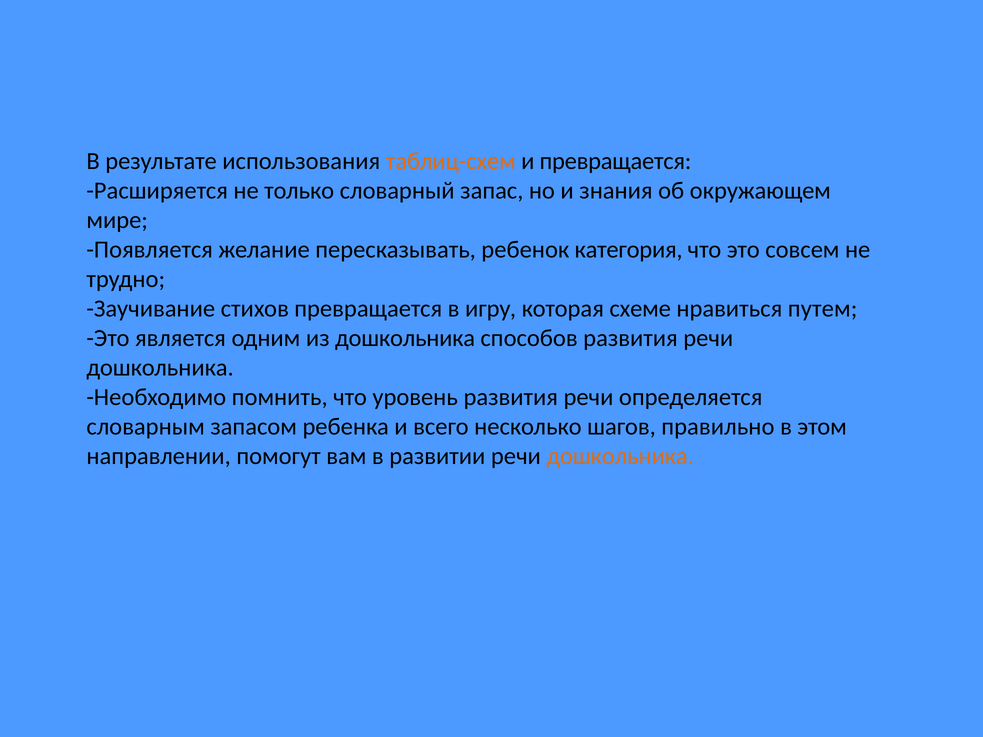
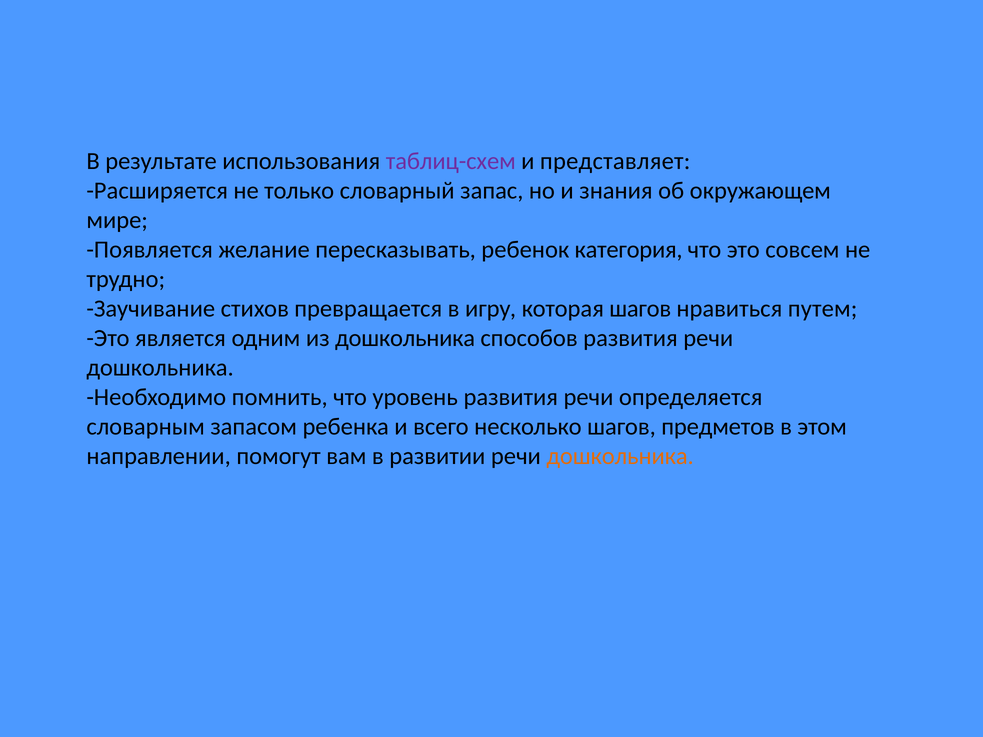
таблиц-схем colour: orange -> purple
и превращается: превращается -> представляет
которая схеме: схеме -> шагов
правильно: правильно -> предметов
